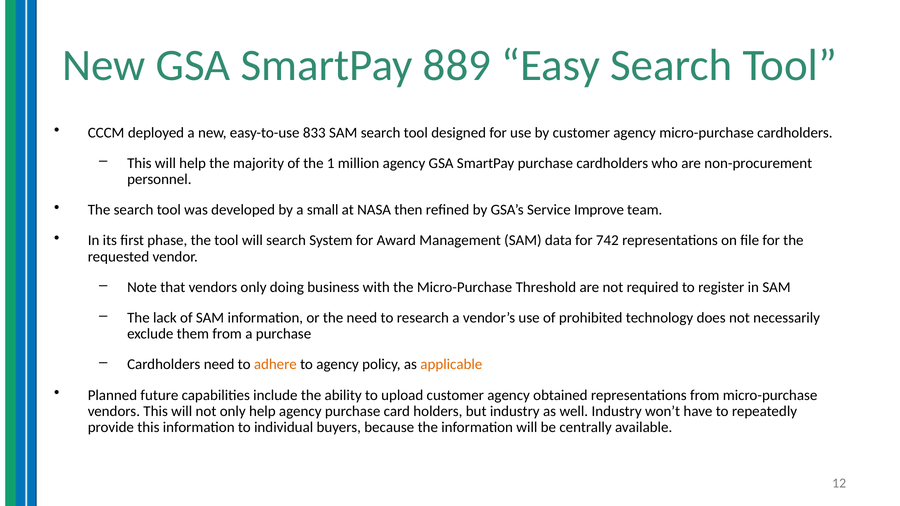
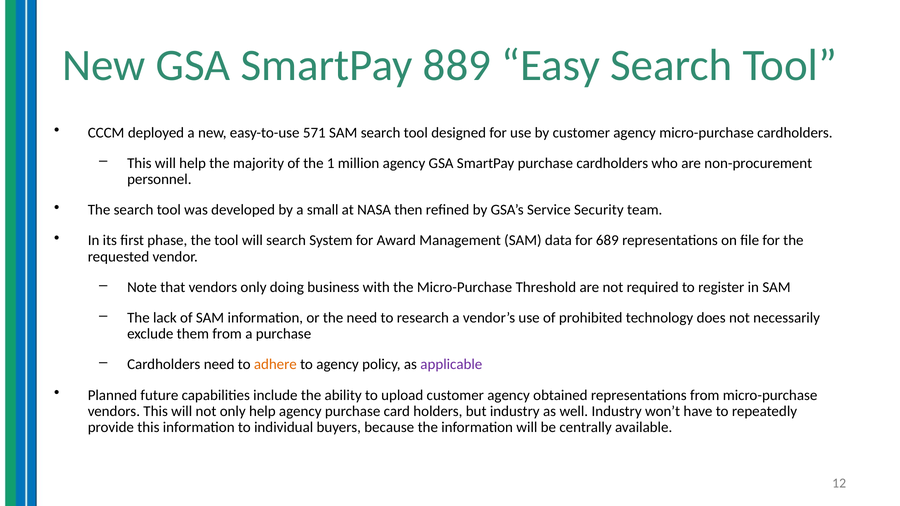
833: 833 -> 571
Improve: Improve -> Security
742: 742 -> 689
applicable colour: orange -> purple
